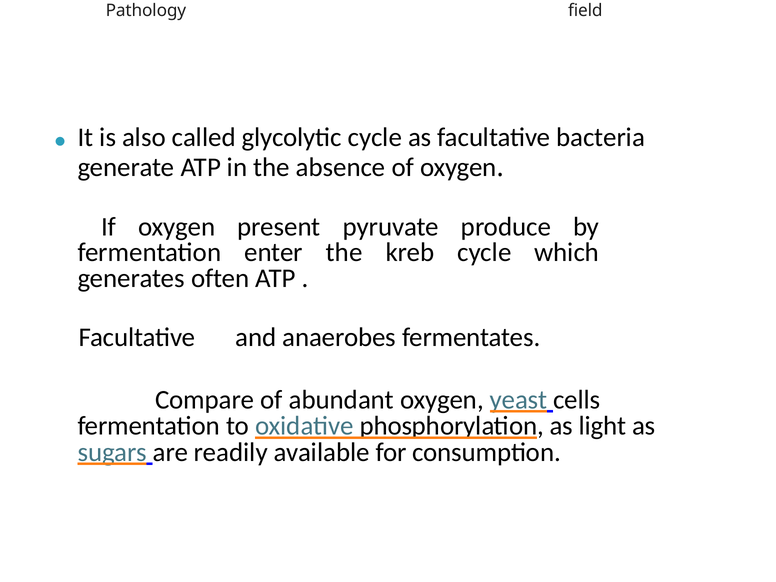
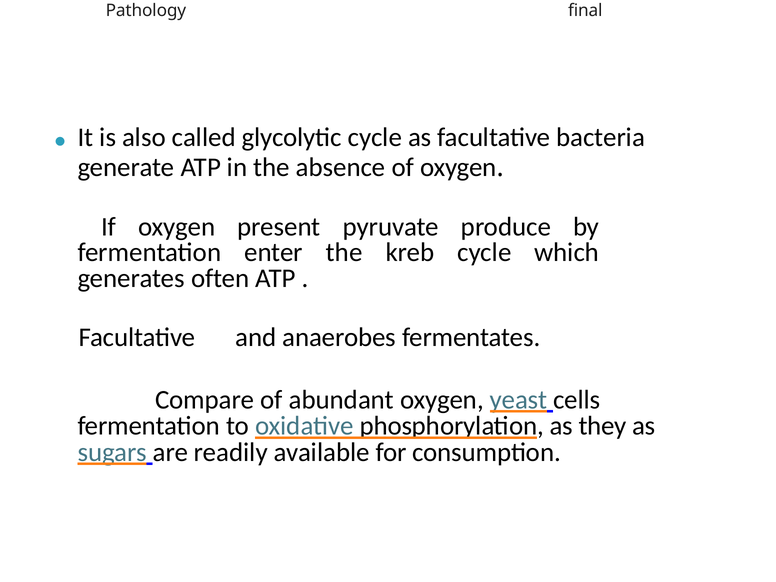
field: field -> final
light: light -> they
